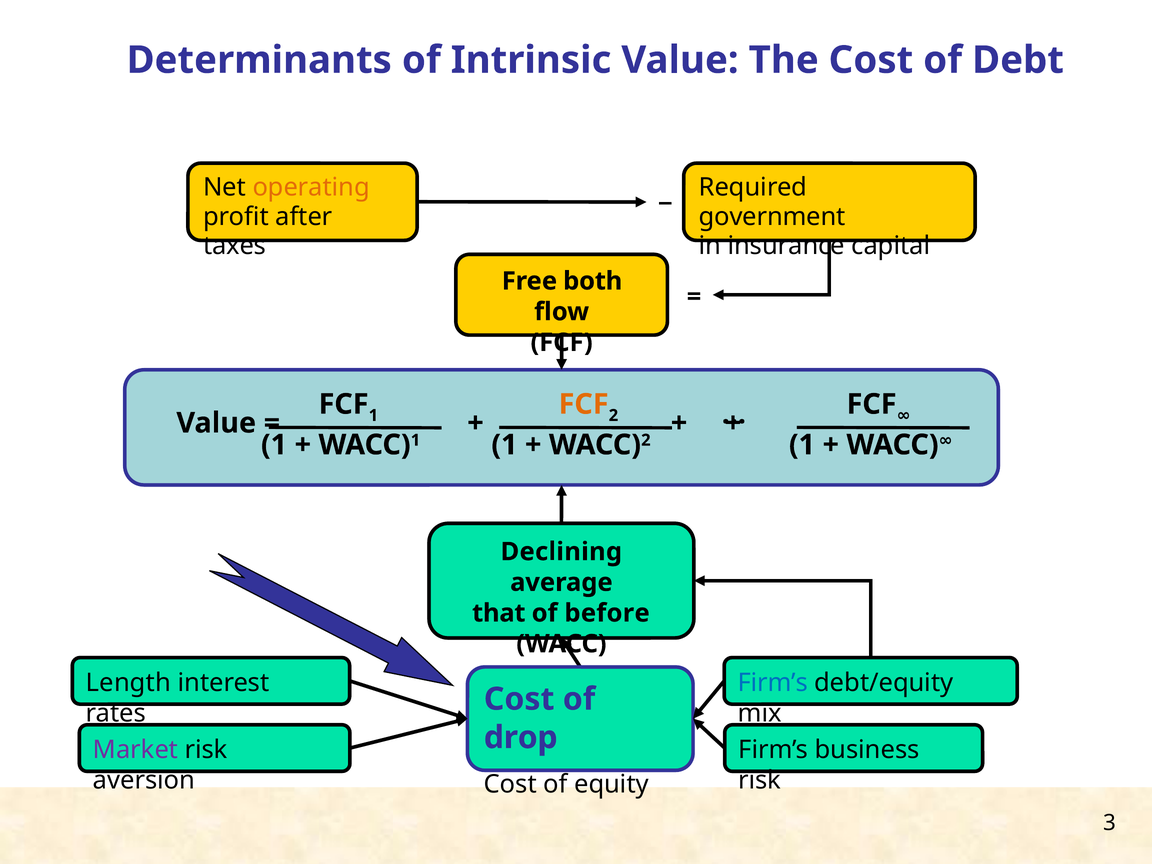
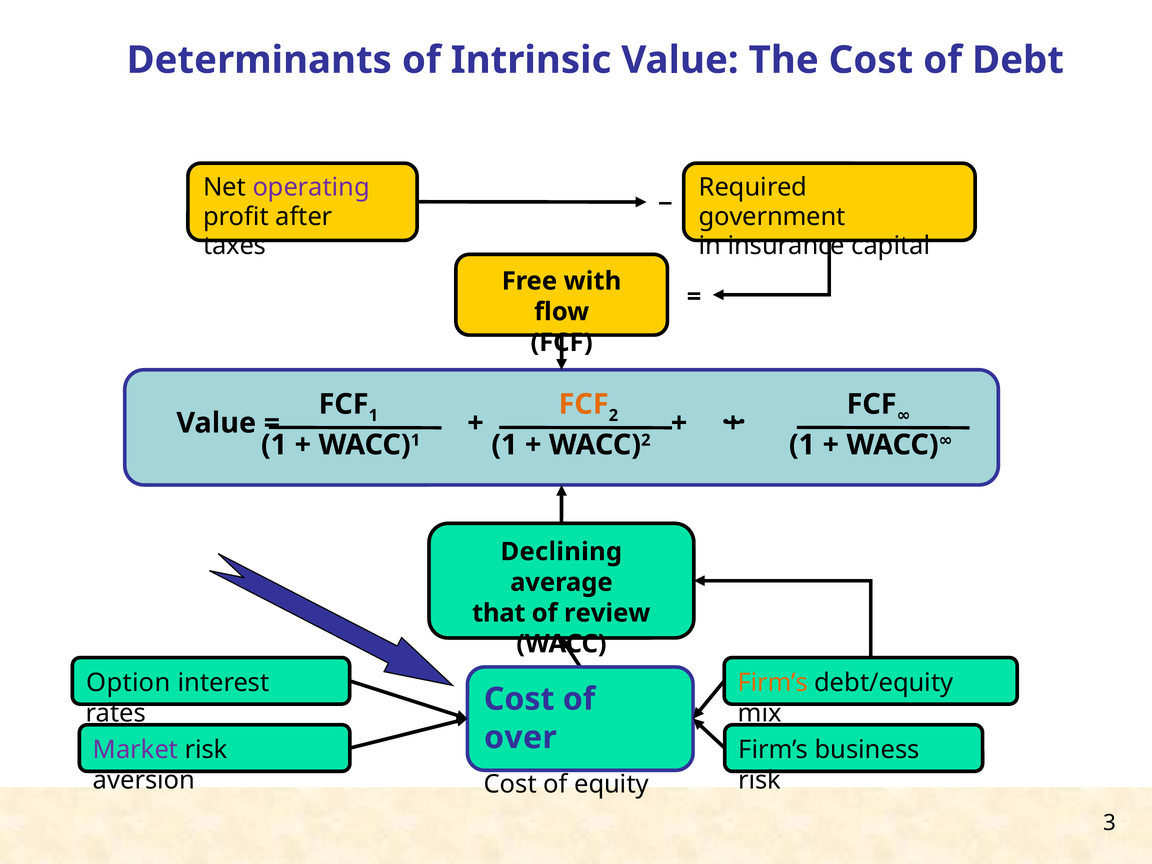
operating colour: orange -> purple
both: both -> with
before: before -> review
Length: Length -> Option
Firm’s at (773, 683) colour: blue -> orange
drop: drop -> over
